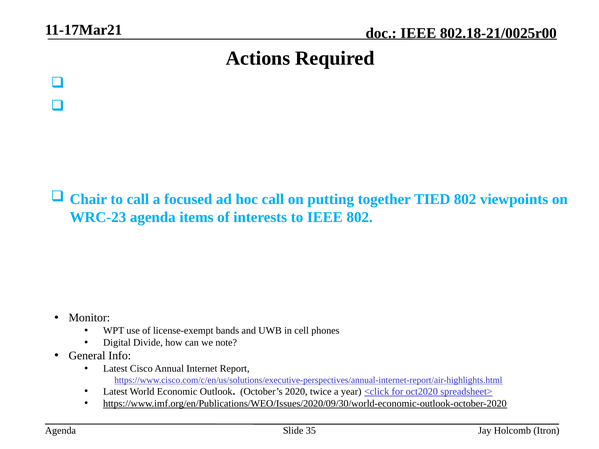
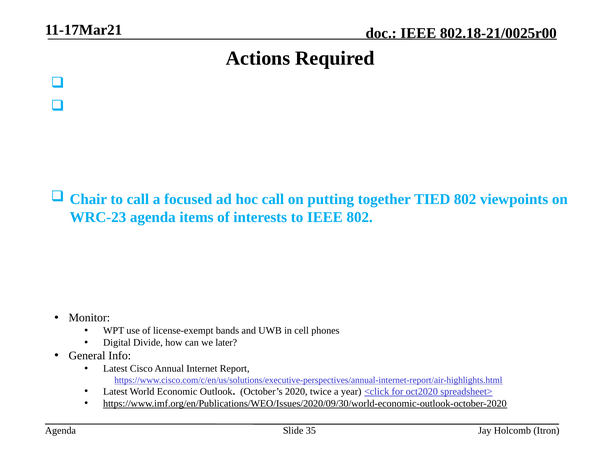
note: note -> later
